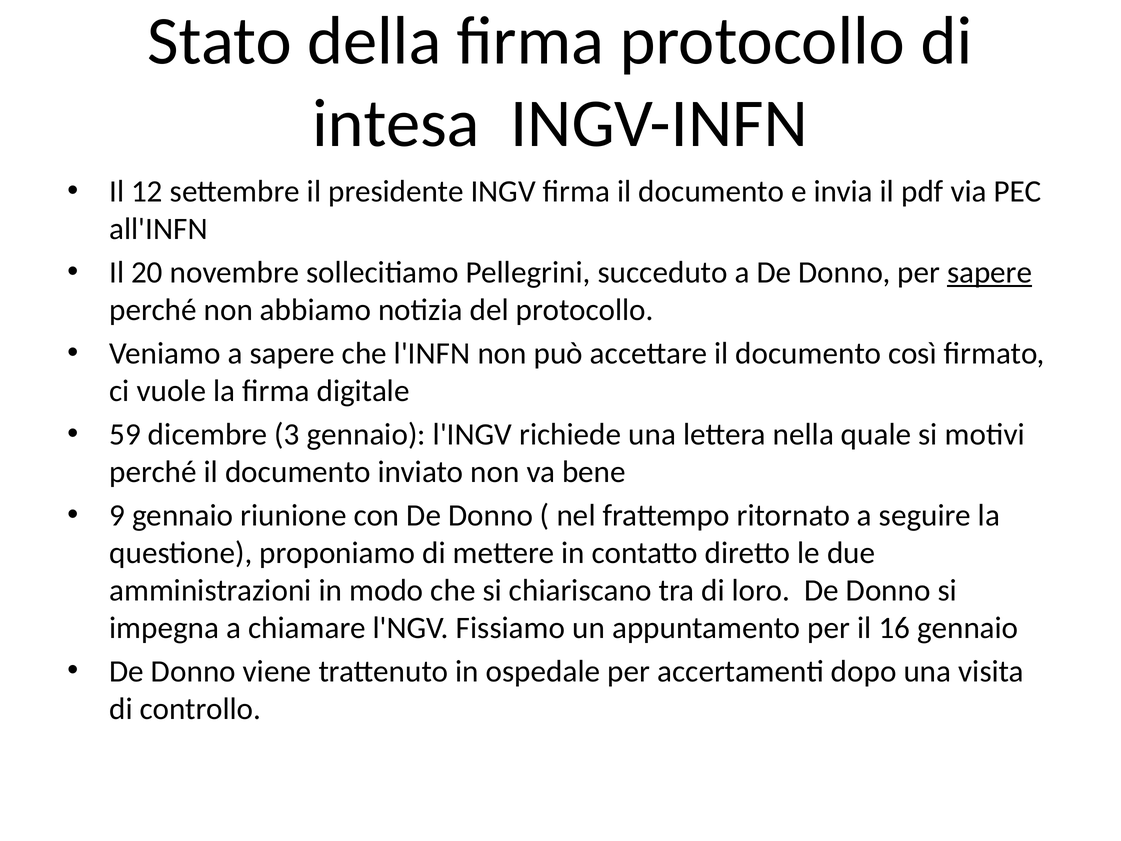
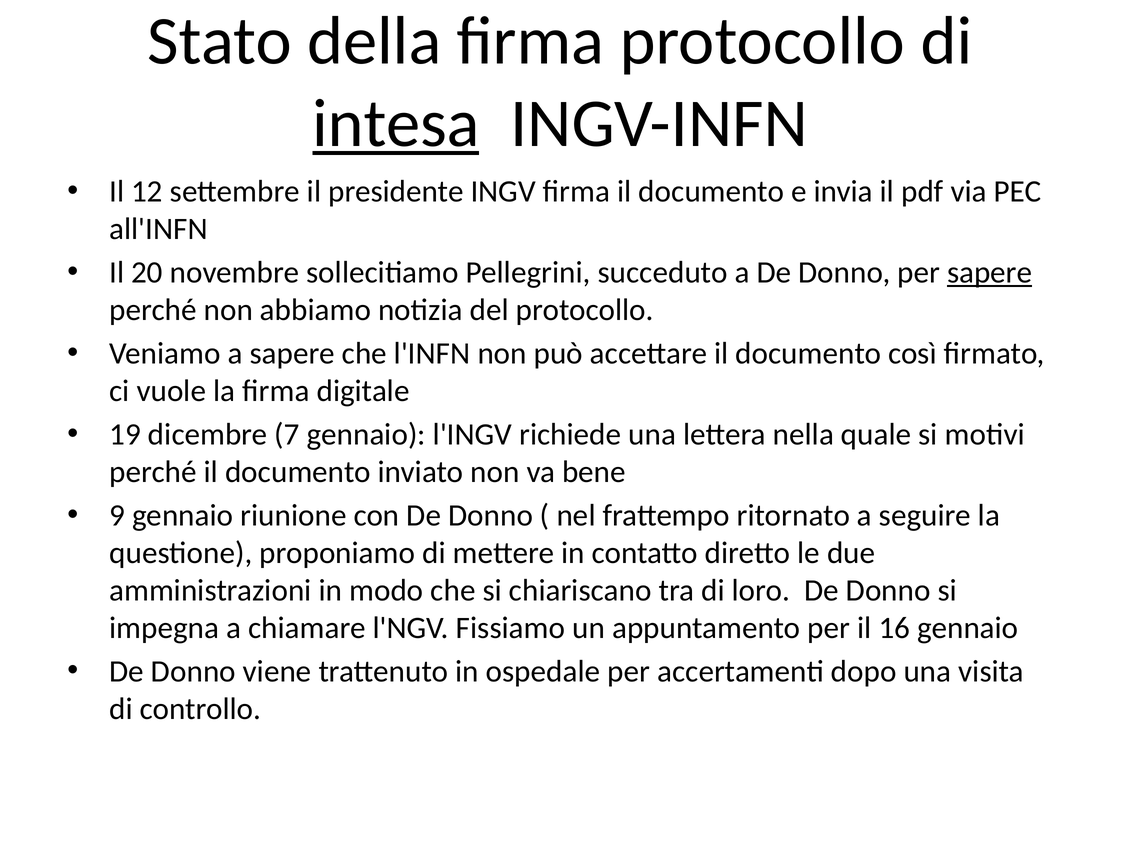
intesa underline: none -> present
59: 59 -> 19
3: 3 -> 7
